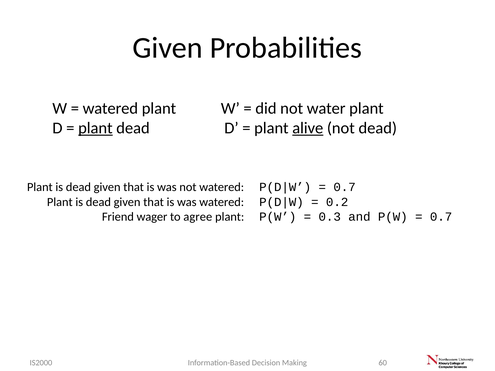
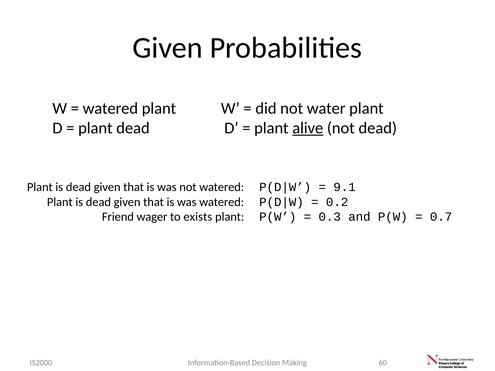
plant at (95, 128) underline: present -> none
0.7 at (345, 187): 0.7 -> 9.1
agree: agree -> exists
